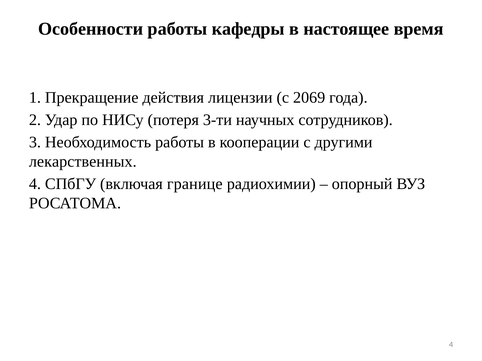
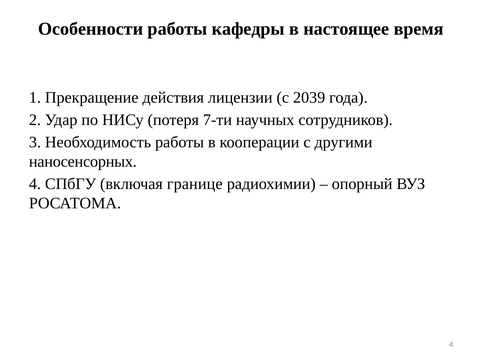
2069: 2069 -> 2039
3-ти: 3-ти -> 7-ти
лекарственных: лекарственных -> наносенсорных
